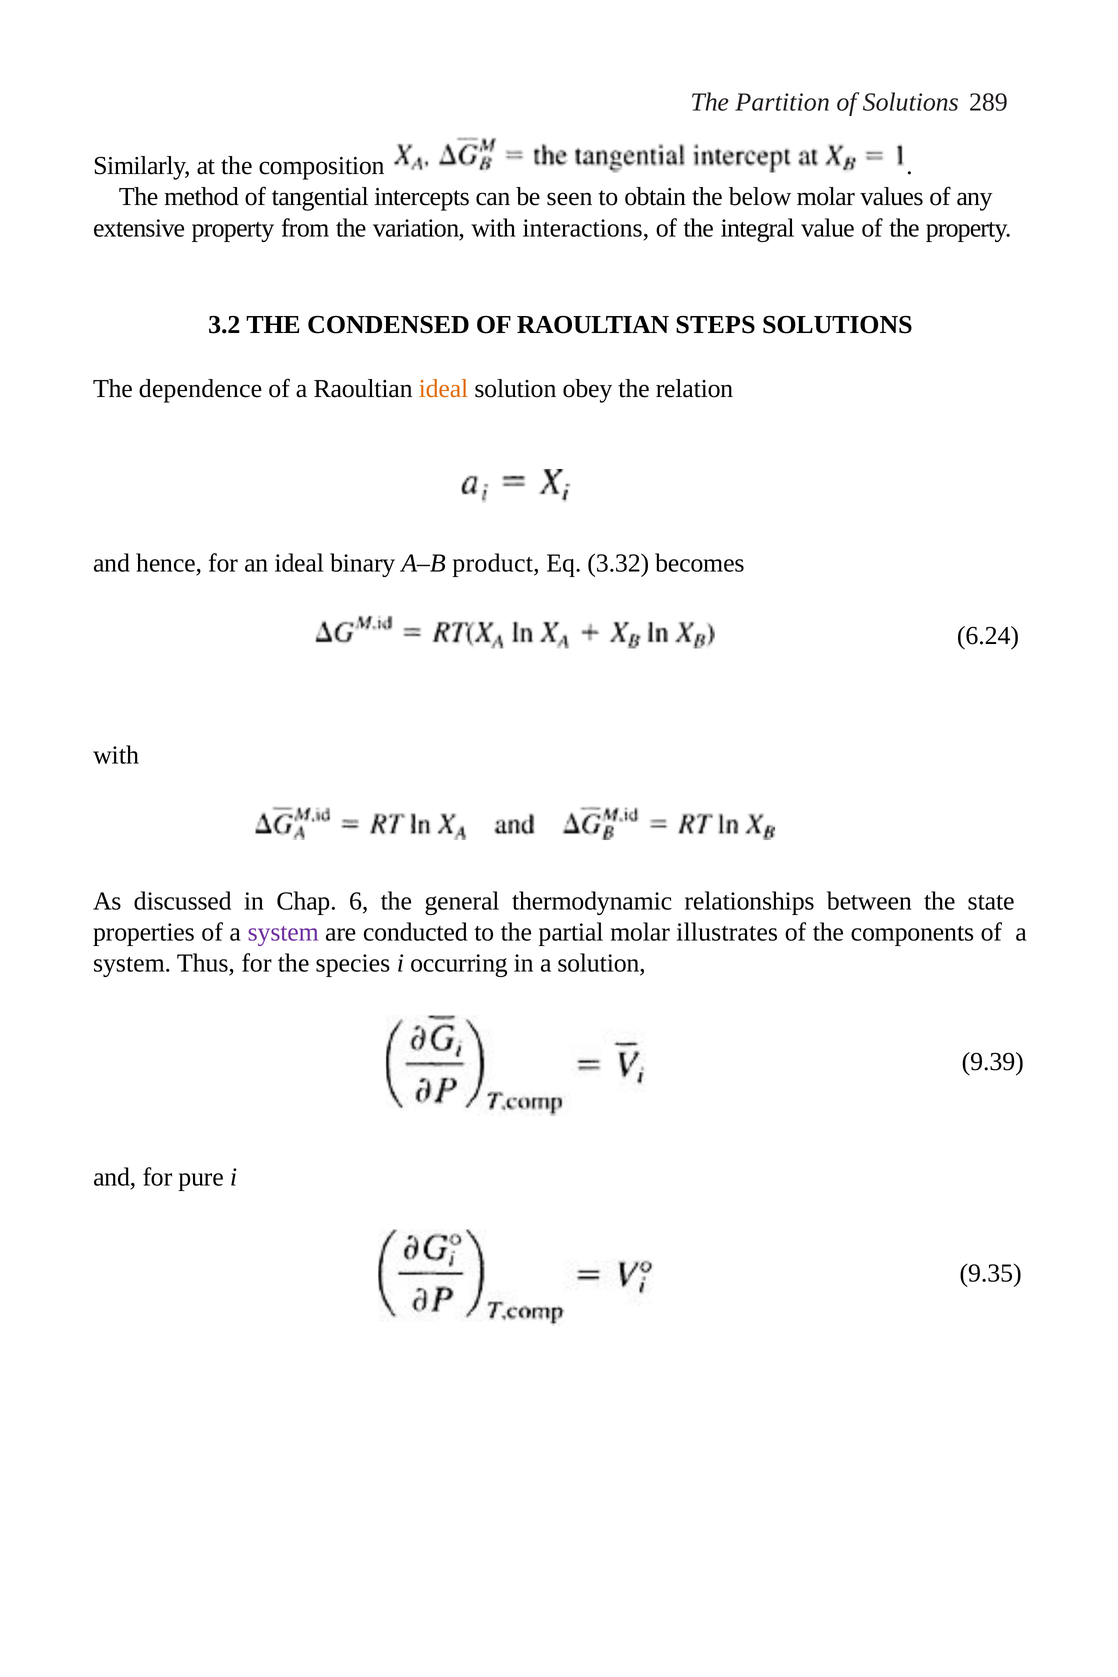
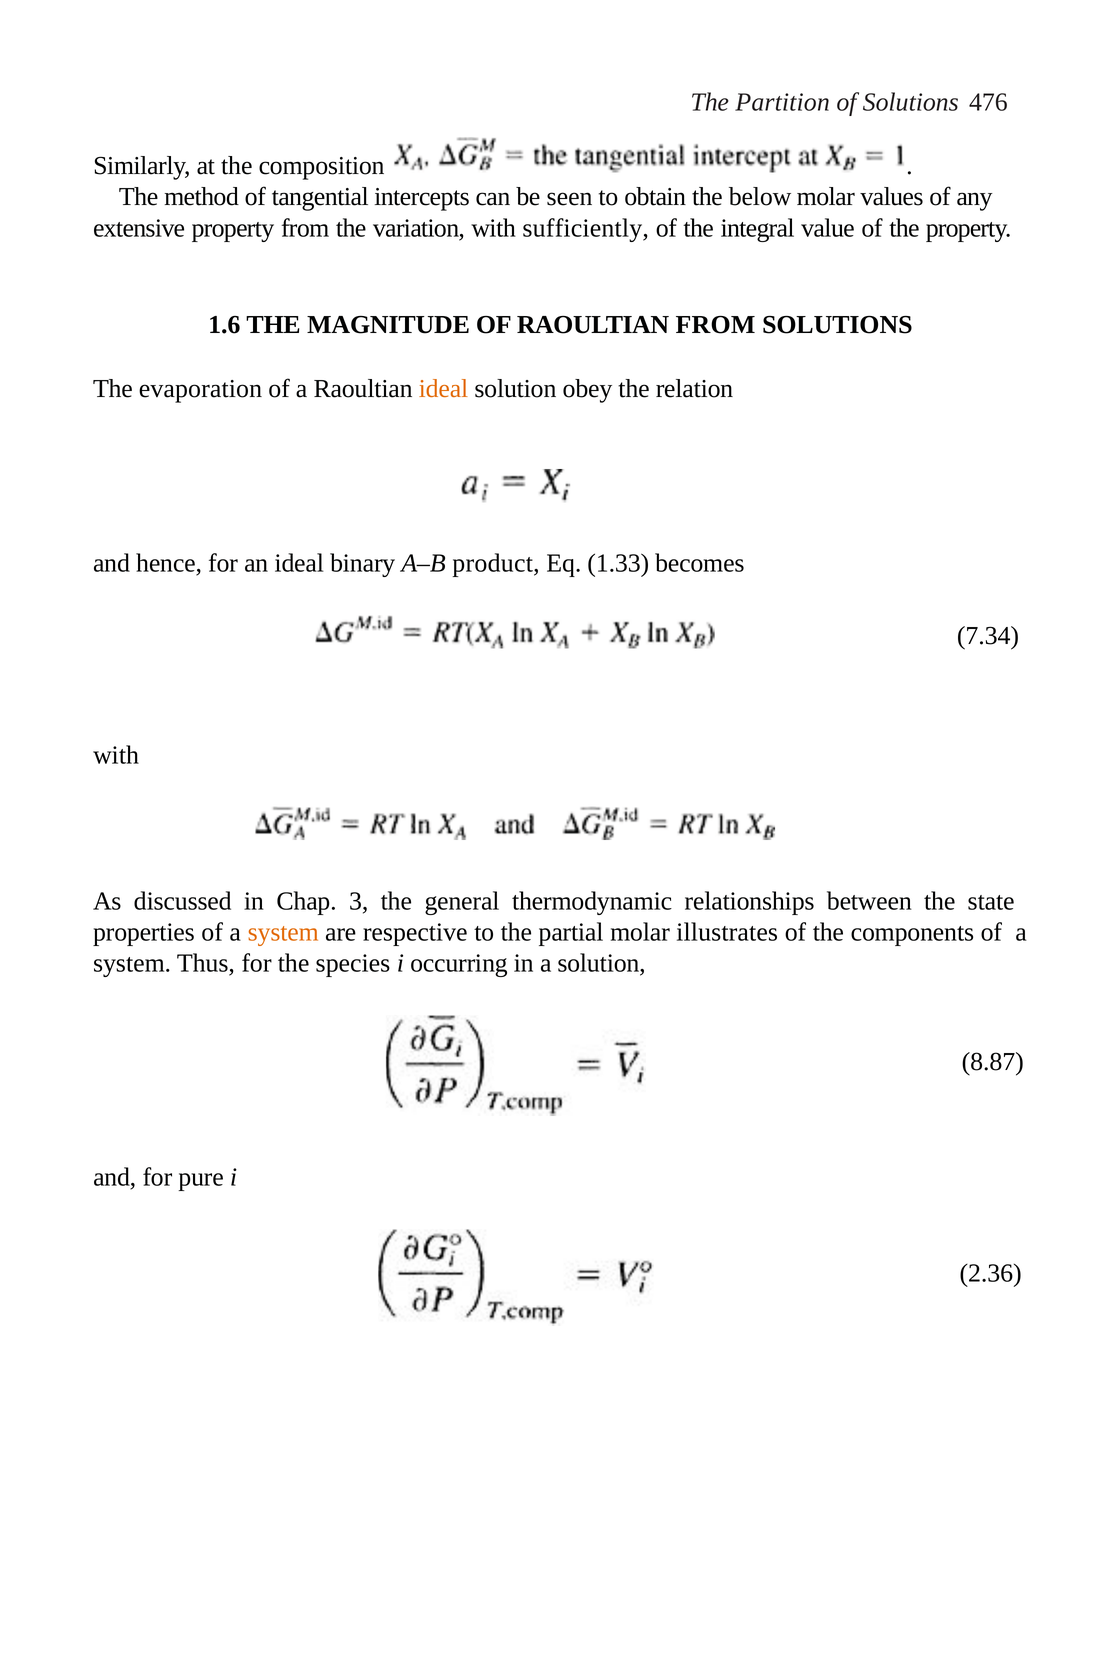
289: 289 -> 476
interactions: interactions -> sufficiently
3.2: 3.2 -> 1.6
CONDENSED: CONDENSED -> MAGNITUDE
RAOULTIAN STEPS: STEPS -> FROM
dependence: dependence -> evaporation
3.32: 3.32 -> 1.33
6.24: 6.24 -> 7.34
6: 6 -> 3
system at (283, 932) colour: purple -> orange
conducted: conducted -> respective
9.39: 9.39 -> 8.87
9.35: 9.35 -> 2.36
